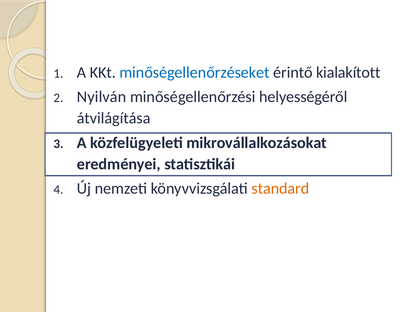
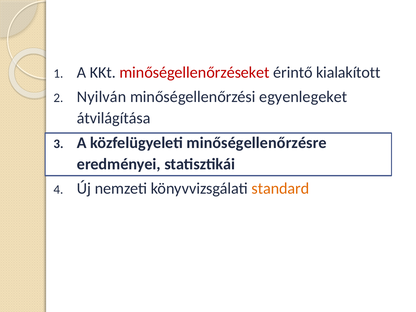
minőségellenőrzéseket colour: blue -> red
helyességéről: helyességéről -> egyenlegeket
mikrovállalkozásokat: mikrovállalkozásokat -> minőségellenőrzésre
